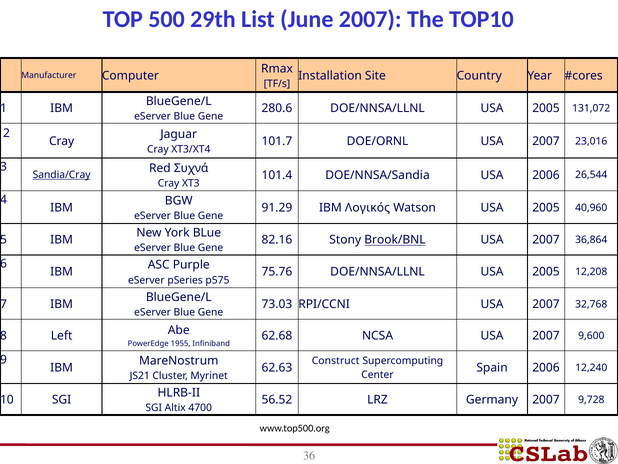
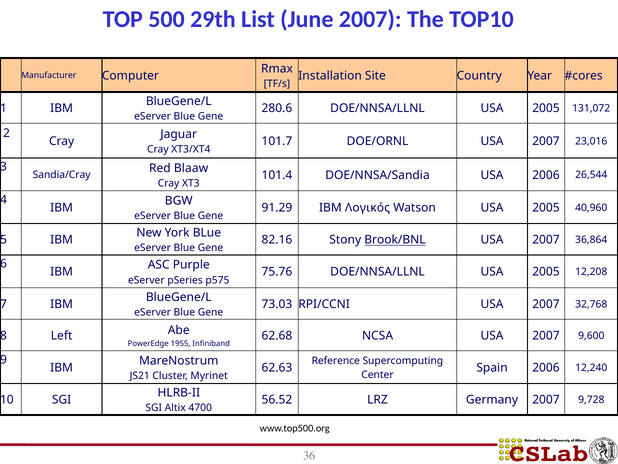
Συχνά: Συχνά -> Blaaw
Sandia/Cray underline: present -> none
Construct: Construct -> Reference
